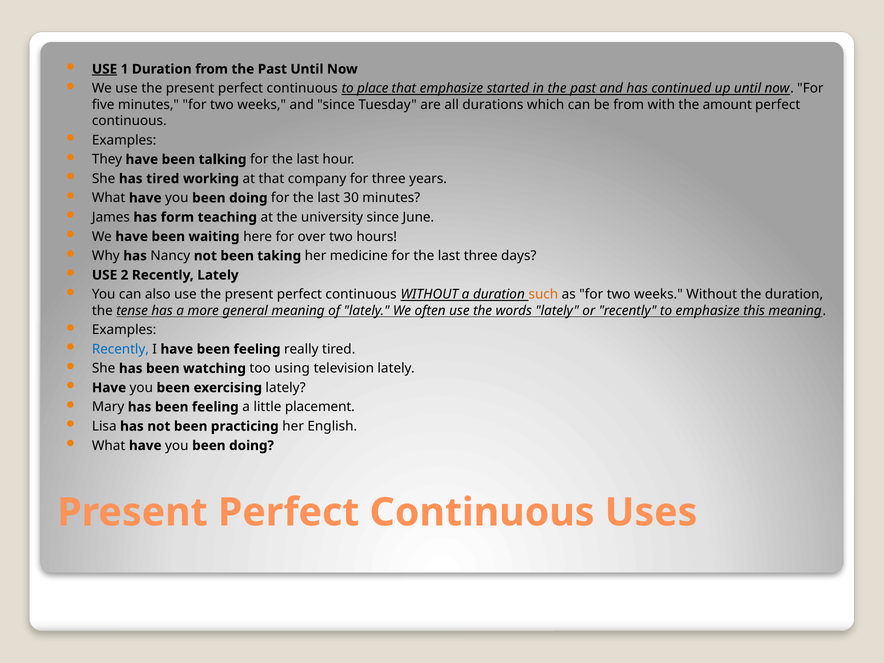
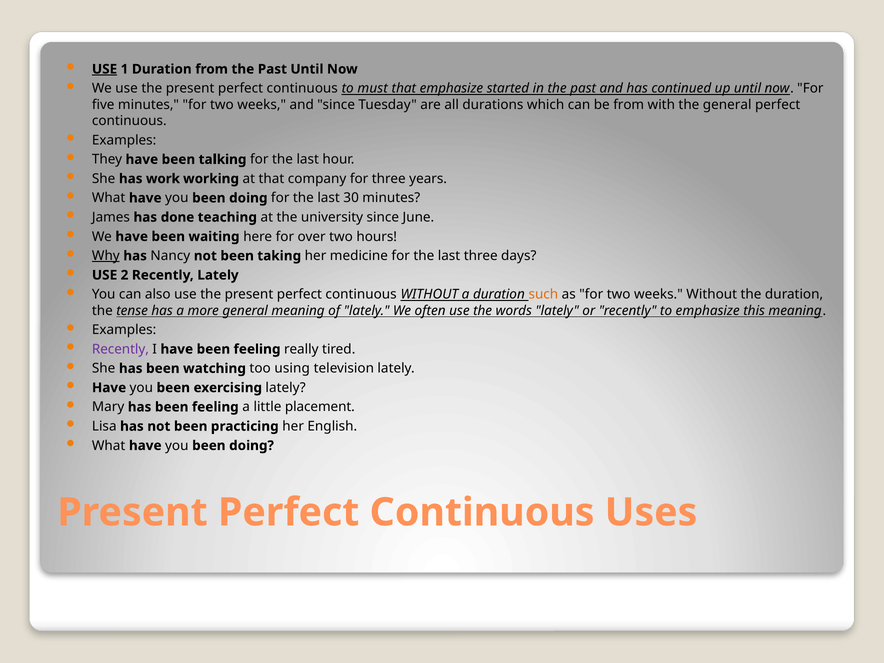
place: place -> must
the amount: amount -> general
has tired: tired -> work
form: form -> done
Why underline: none -> present
Recently at (120, 349) colour: blue -> purple
